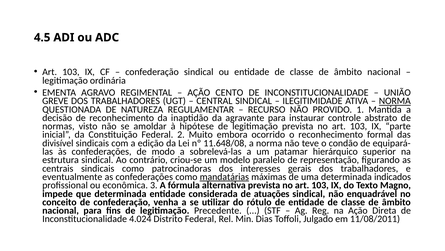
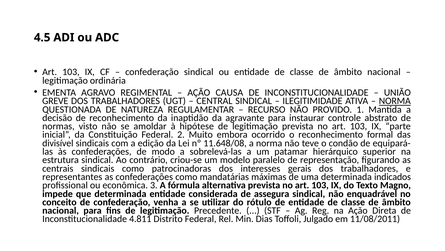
CENTO: CENTO -> CAUSA
eventualmente: eventualmente -> representantes
mandatárias underline: present -> none
atuações: atuações -> assegura
4.024: 4.024 -> 4.811
